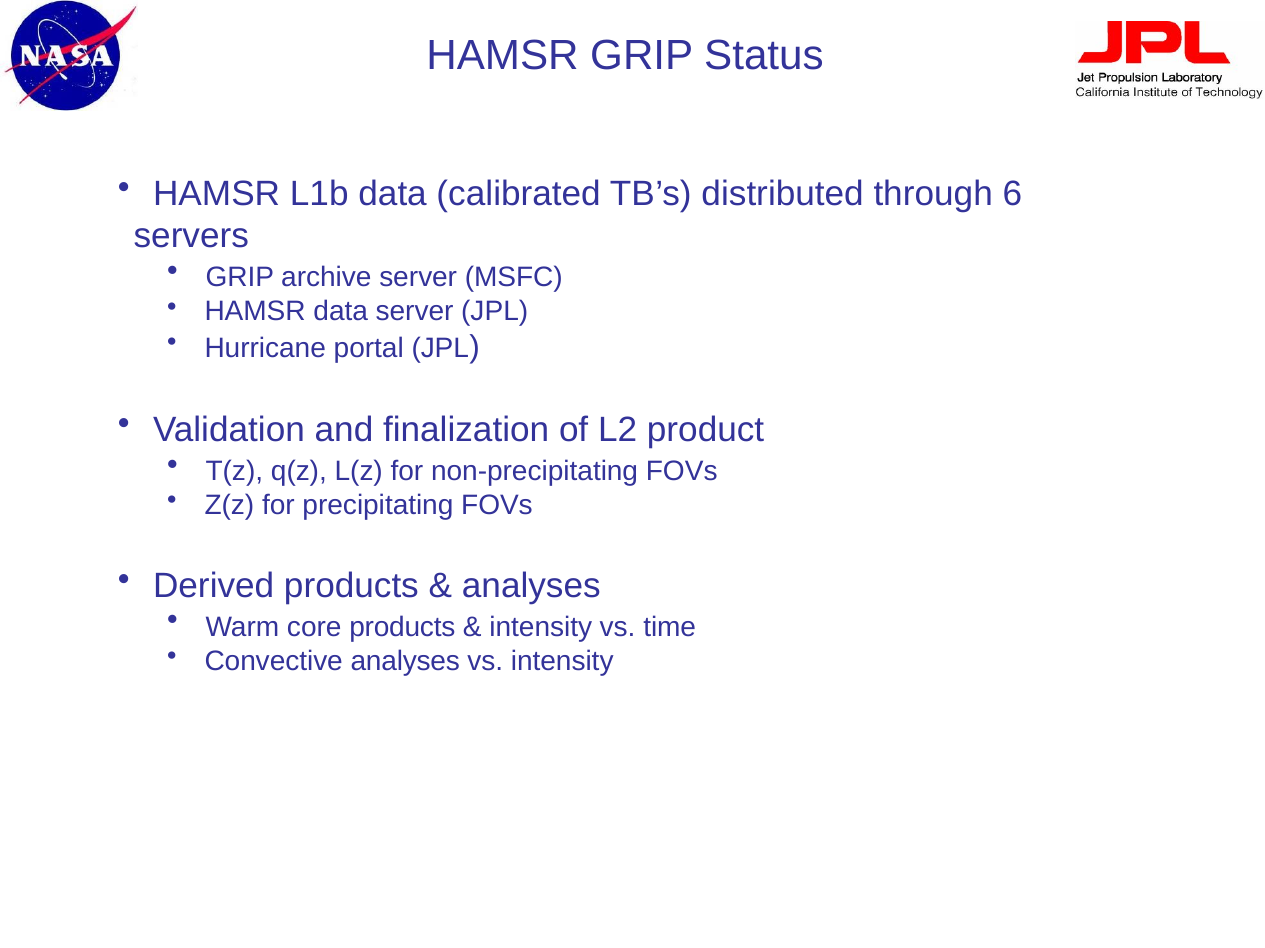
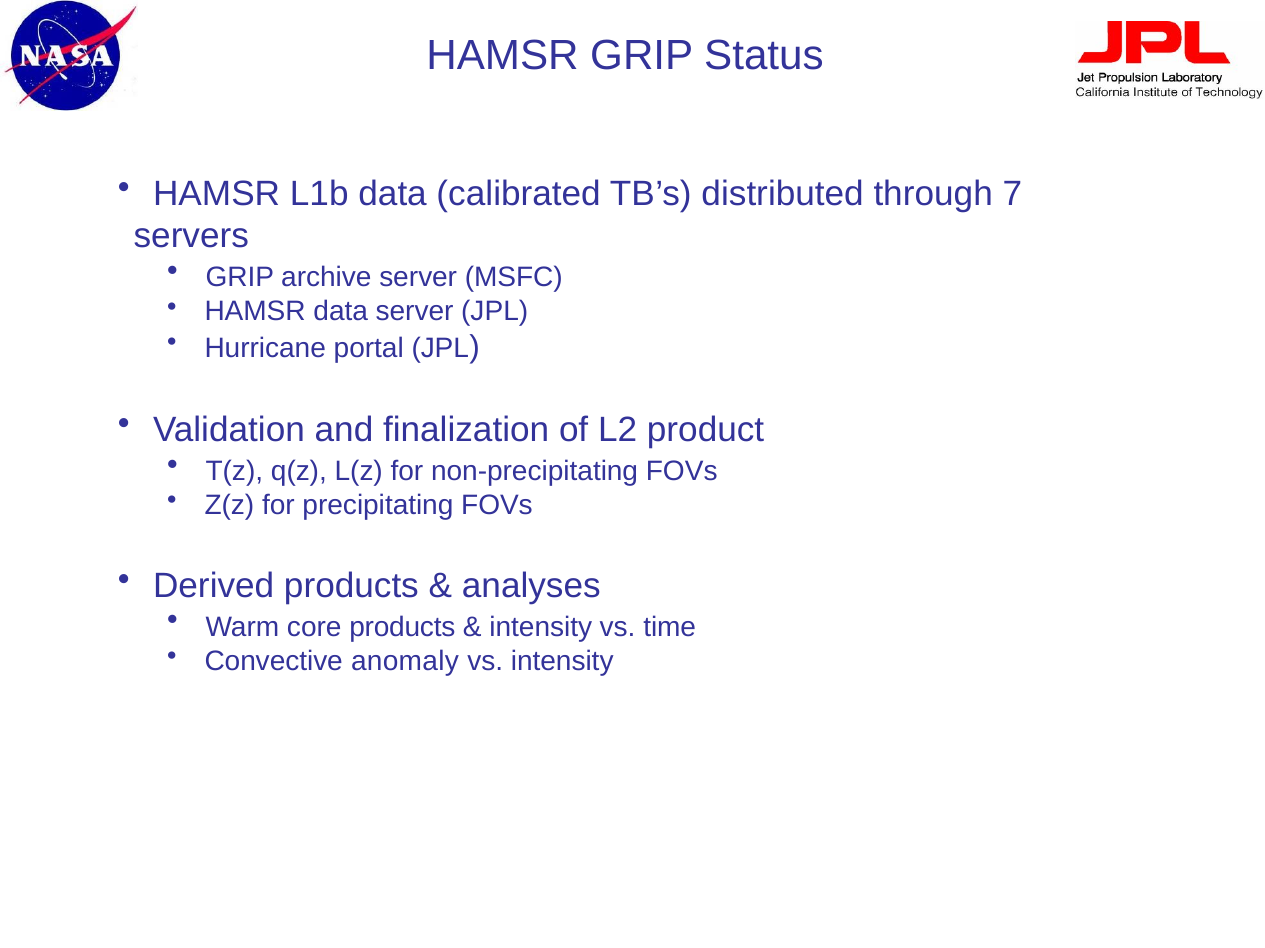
6: 6 -> 7
Convective analyses: analyses -> anomaly
